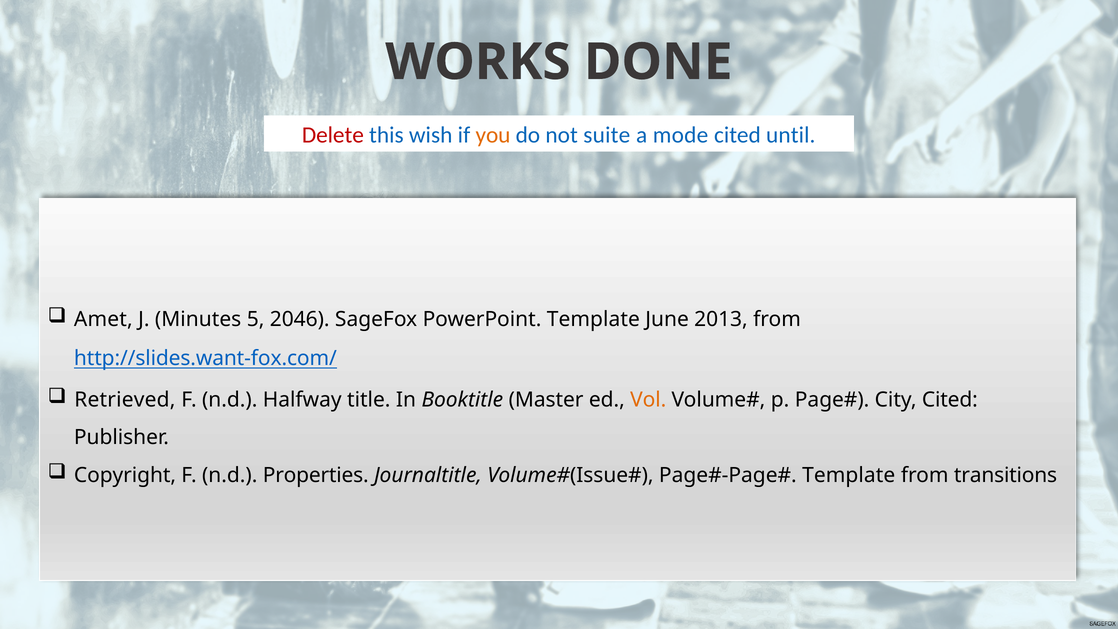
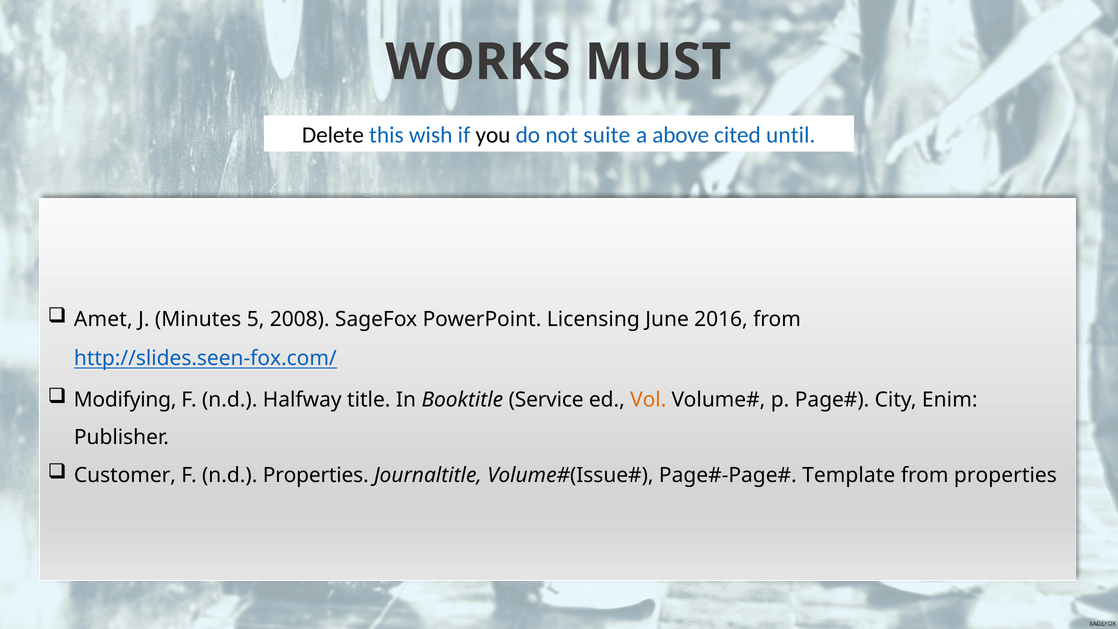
DONE: DONE -> MUST
Delete colour: red -> black
you colour: orange -> black
mode: mode -> above
2046: 2046 -> 2008
PowerPoint Template: Template -> Licensing
2013: 2013 -> 2016
http://slides.want-fox.com/: http://slides.want-fox.com/ -> http://slides.seen-fox.com/
Retrieved: Retrieved -> Modifying
Master: Master -> Service
City Cited: Cited -> Enim
Copyright: Copyright -> Customer
from transitions: transitions -> properties
